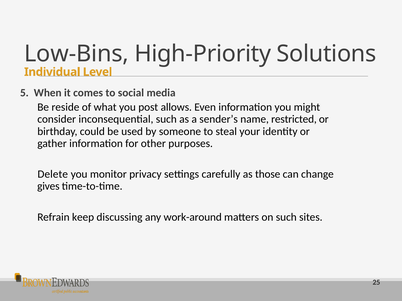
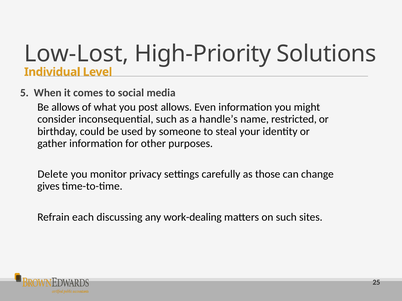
Low-Bins: Low-Bins -> Low-Lost
Be reside: reside -> allows
sender’s: sender’s -> handle’s
keep: keep -> each
work-around: work-around -> work-dealing
